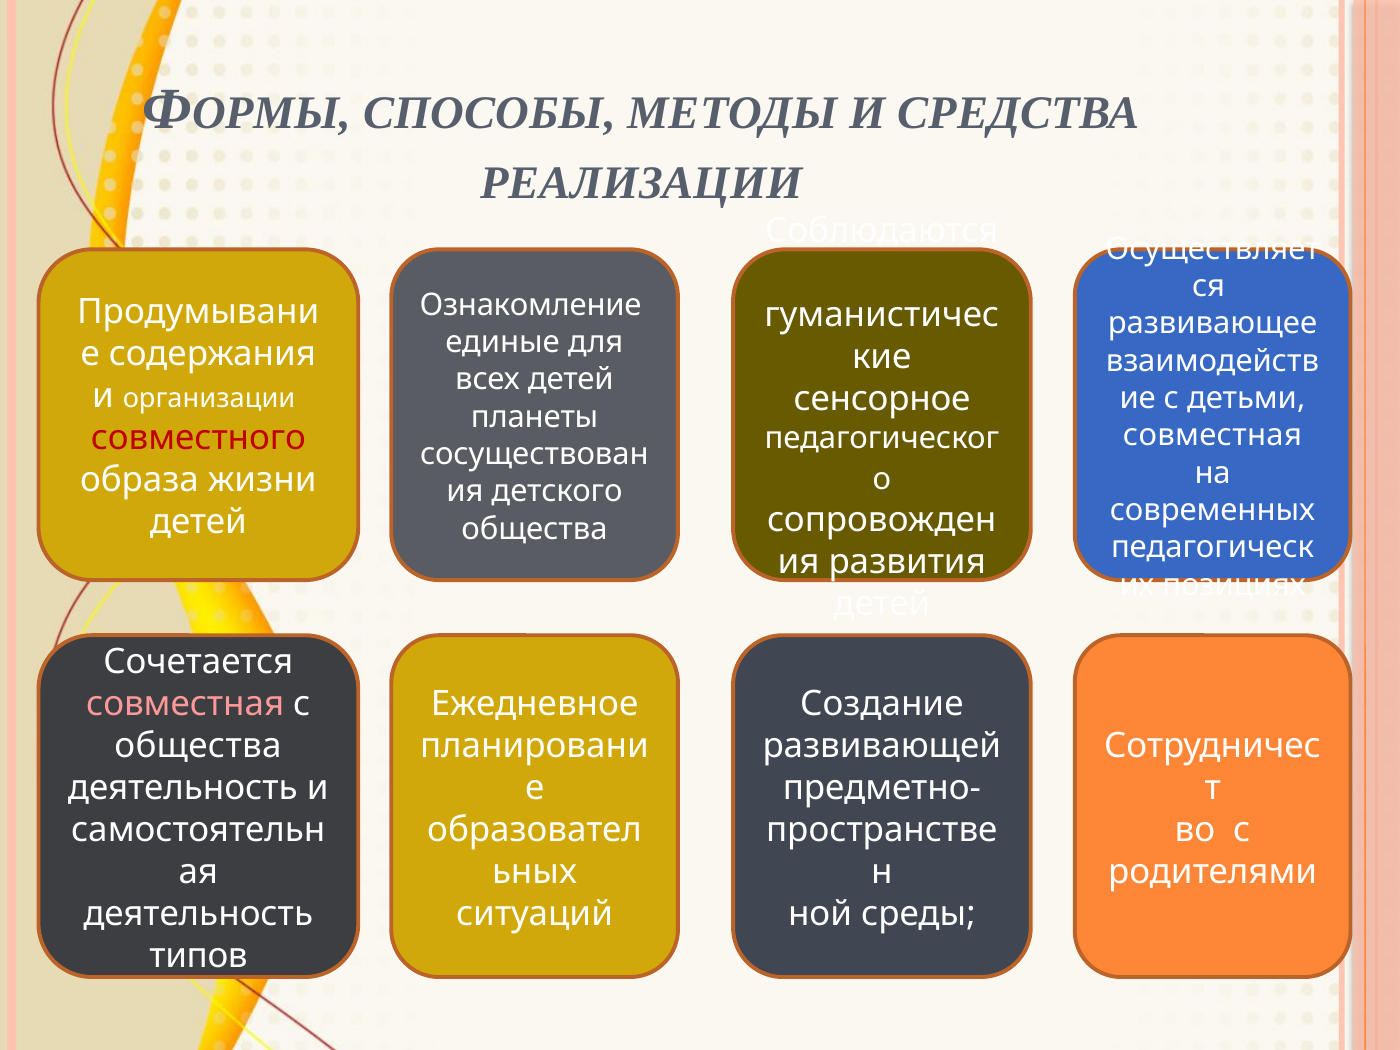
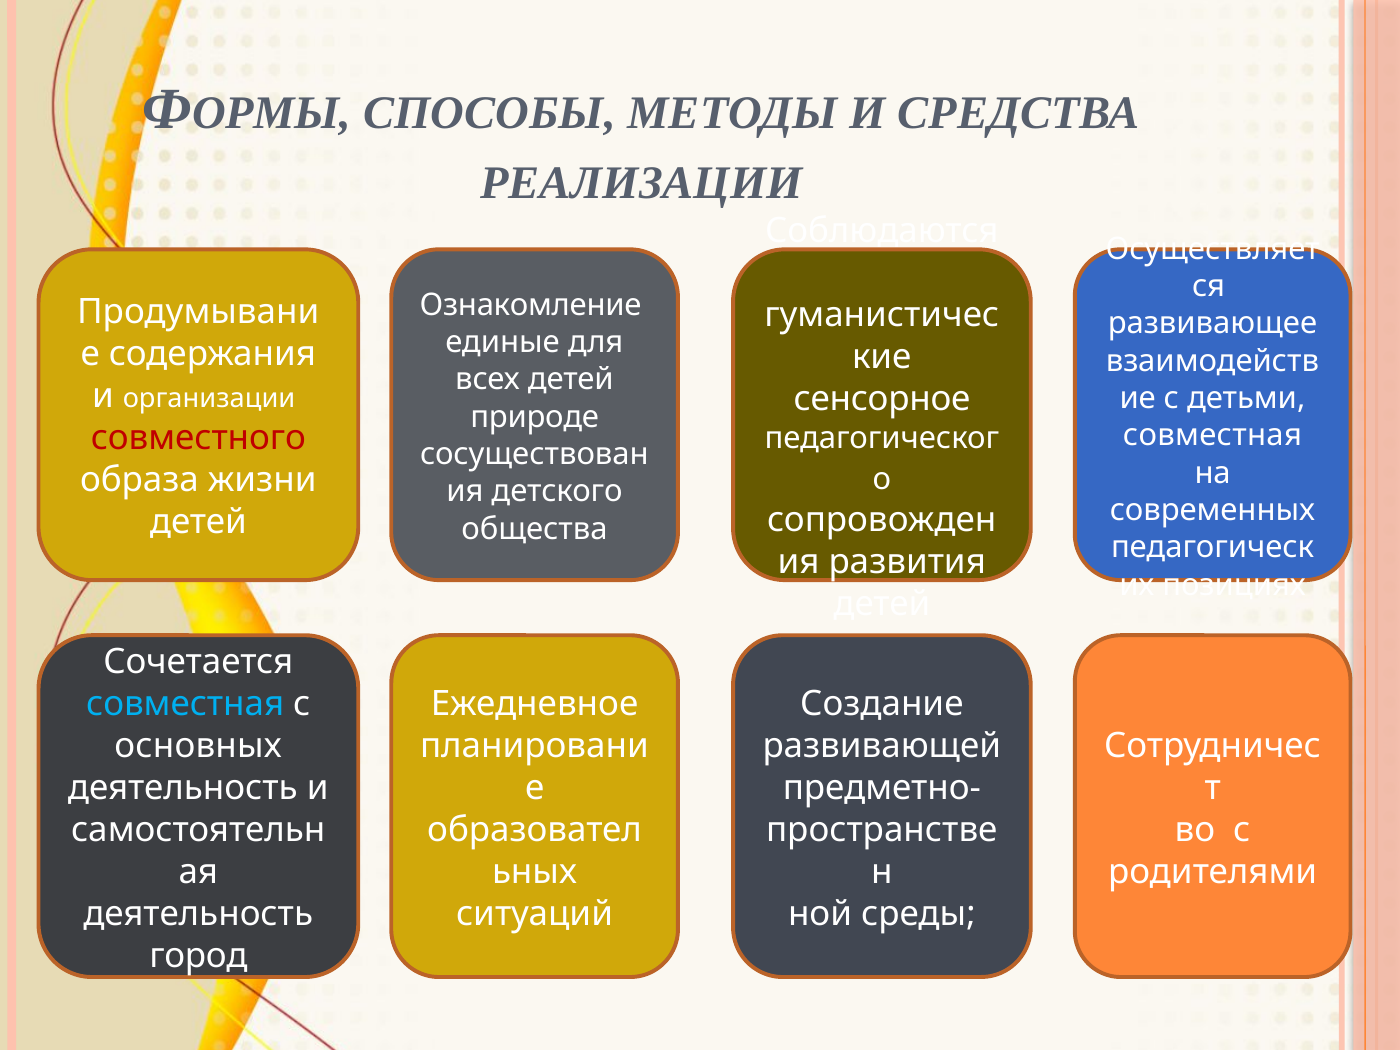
планеты: планеты -> природе
совместная at (185, 704) colour: pink -> light blue
общества at (198, 746): общества -> основных
типов: типов -> город
